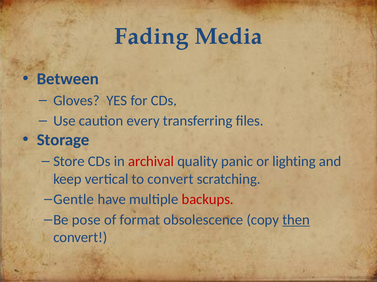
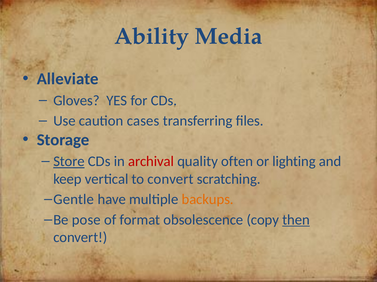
Fading: Fading -> Ability
Between: Between -> Alleviate
every: every -> cases
Store underline: none -> present
panic: panic -> often
backups colour: red -> orange
